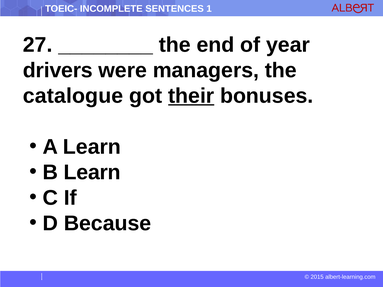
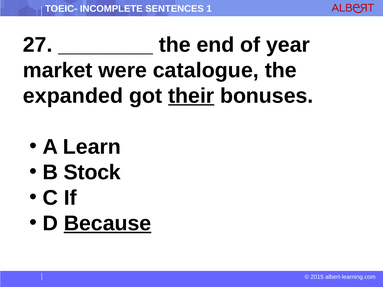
drivers: drivers -> market
managers: managers -> catalogue
catalogue: catalogue -> expanded
B Learn: Learn -> Stock
Because underline: none -> present
